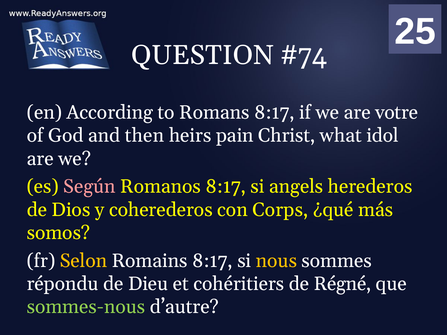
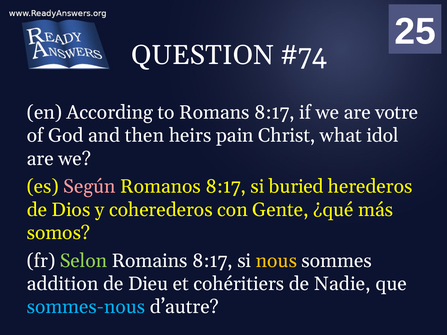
angels: angels -> buried
Corps: Corps -> Gente
Selon colour: yellow -> light green
répondu: répondu -> addition
Régné: Régné -> Nadie
sommes-nous colour: light green -> light blue
